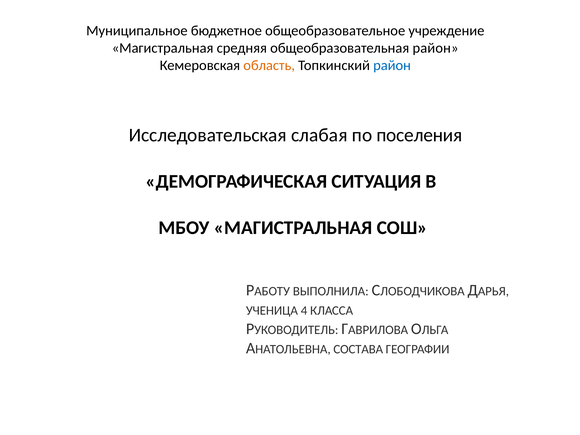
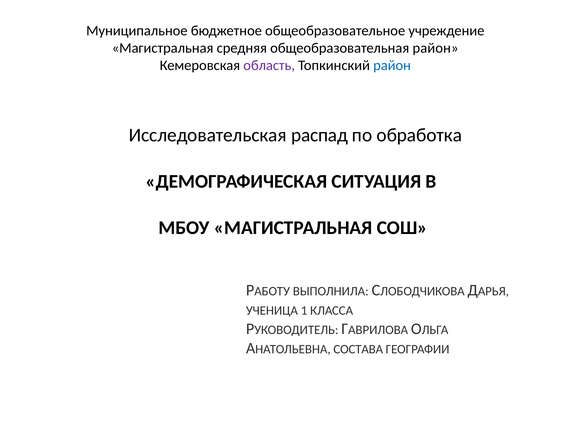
область colour: orange -> purple
слабая: слабая -> распад
поселения: поселения -> обработка
4: 4 -> 1
